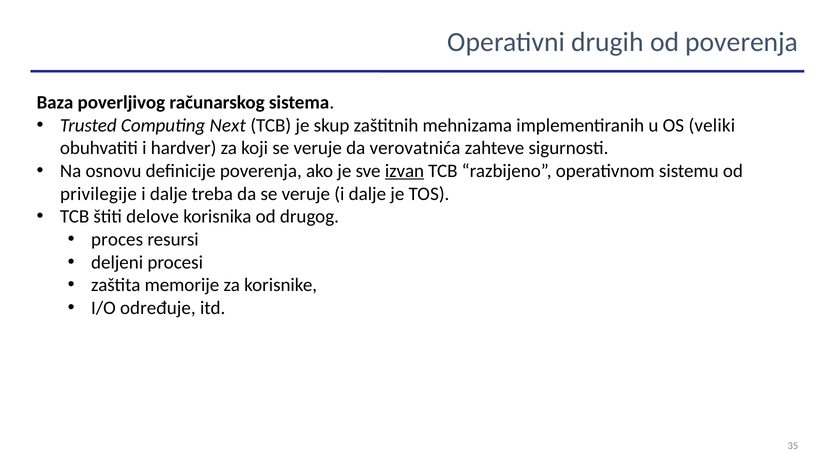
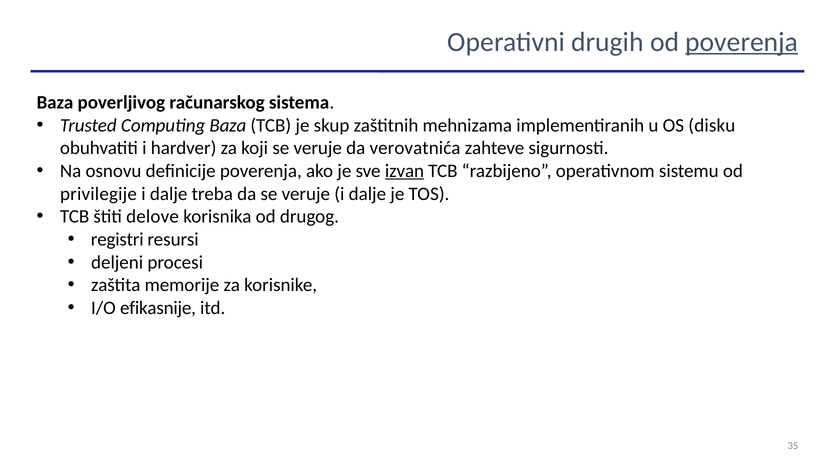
poverenja at (742, 42) underline: none -> present
Computing Next: Next -> Baza
veliki: veliki -> disku
proces: proces -> registri
određuje: određuje -> efikasnije
